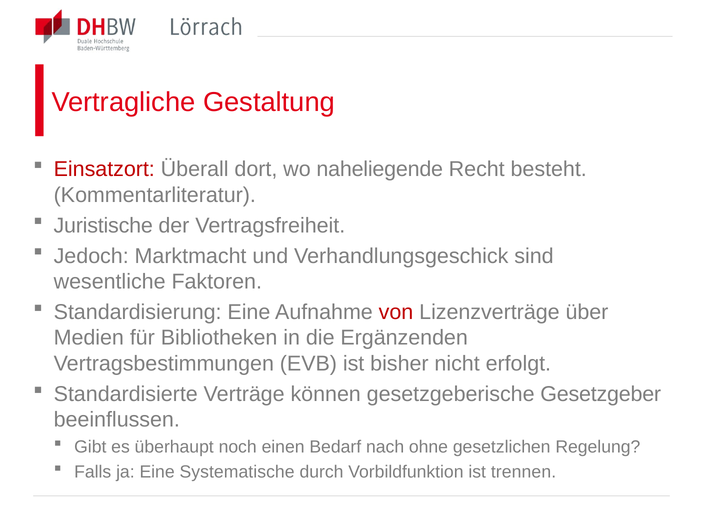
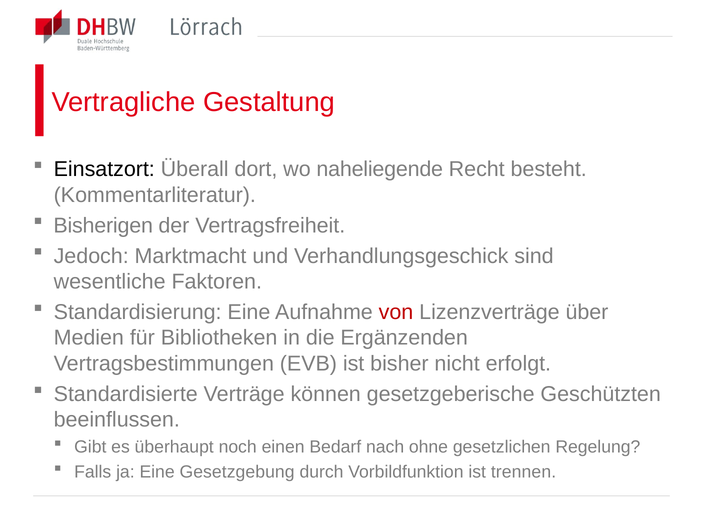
Einsatzort colour: red -> black
Juristische: Juristische -> Bisherigen
Gesetzgeber: Gesetzgeber -> Geschützten
Systematische: Systematische -> Gesetzgebung
